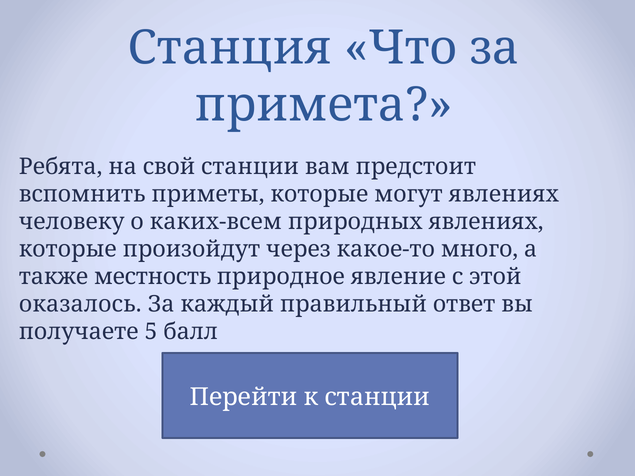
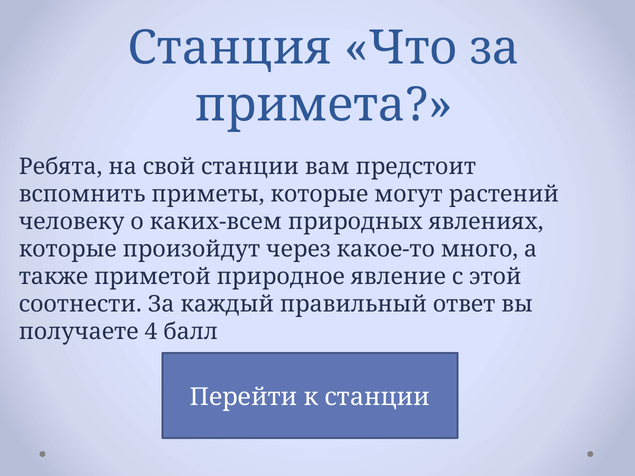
могут явлениях: явлениях -> растений
местность: местность -> приметой
оказалось: оказалось -> соотнести
5: 5 -> 4
